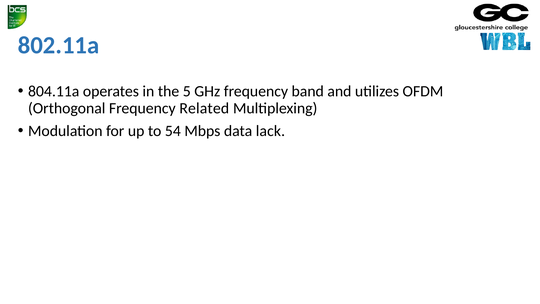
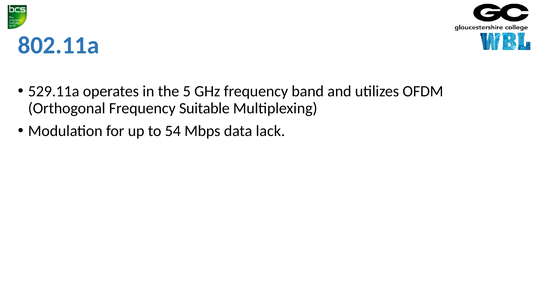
804.11a: 804.11a -> 529.11a
Related: Related -> Suitable
